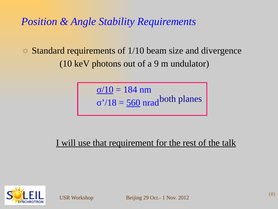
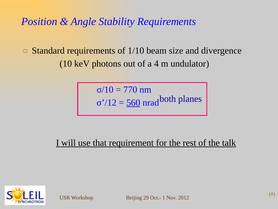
9: 9 -> 4
σ/10 underline: present -> none
184: 184 -> 770
σ’/18: σ’/18 -> σ’/12
